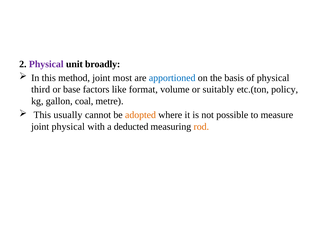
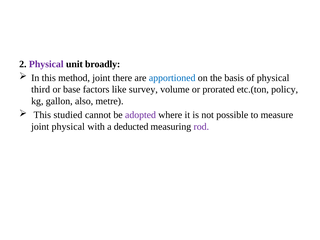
most: most -> there
format: format -> survey
suitably: suitably -> prorated
coal: coal -> also
usually: usually -> studied
adopted colour: orange -> purple
rod colour: orange -> purple
